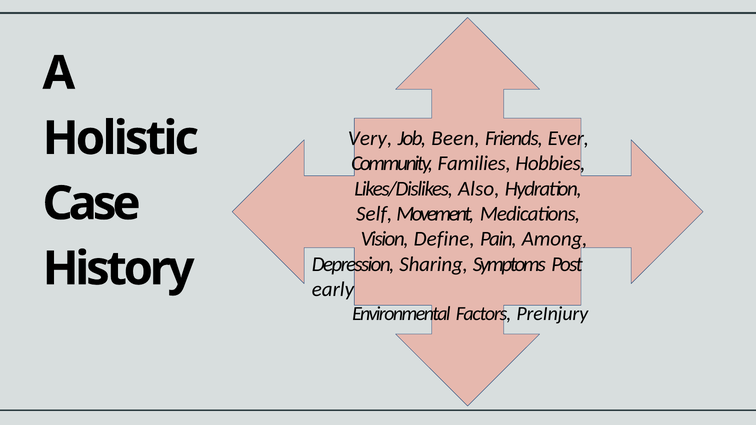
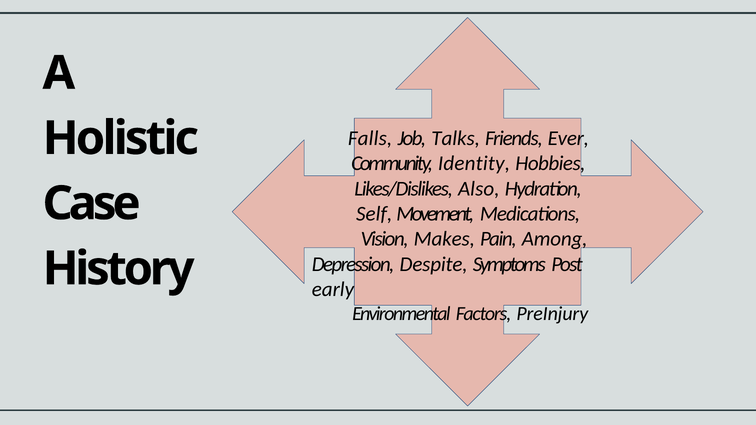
Very: Very -> Falls
Been: Been -> Talks
Families: Families -> Identity
Define: Define -> Makes
Sharing: Sharing -> Despite
